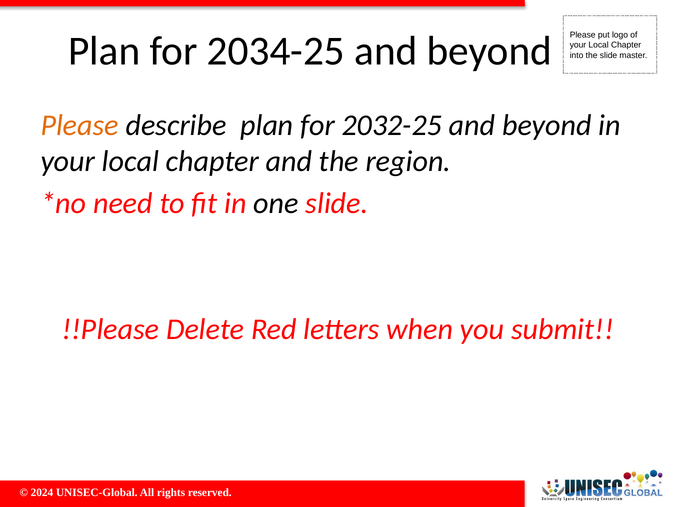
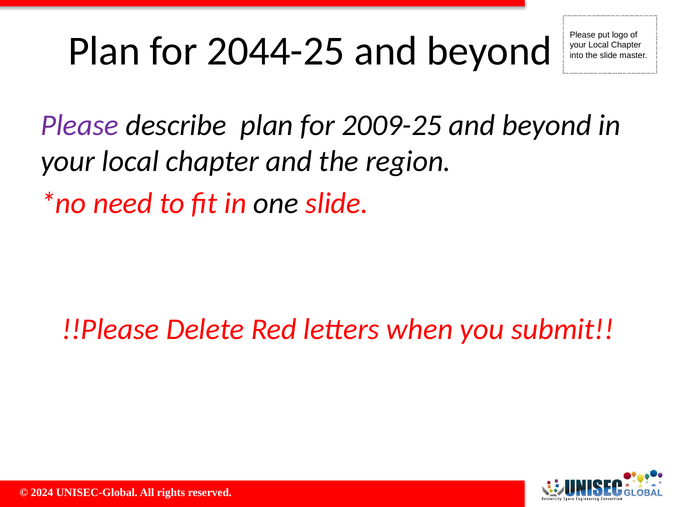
2034-25: 2034-25 -> 2044-25
Please at (80, 125) colour: orange -> purple
2032-25: 2032-25 -> 2009-25
